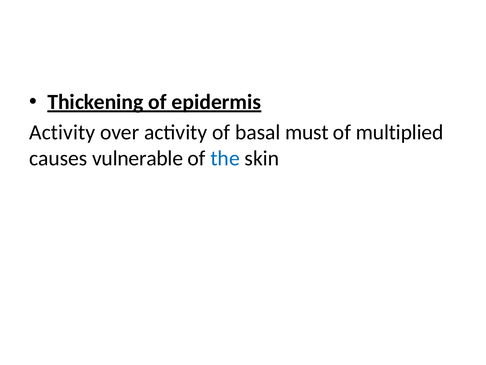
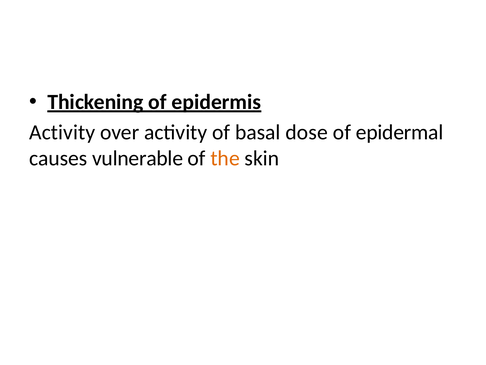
must: must -> dose
multiplied: multiplied -> epidermal
the colour: blue -> orange
